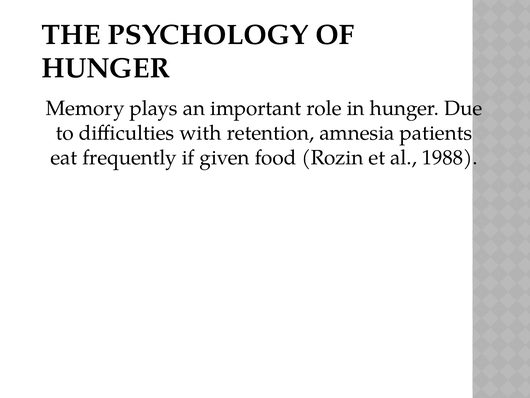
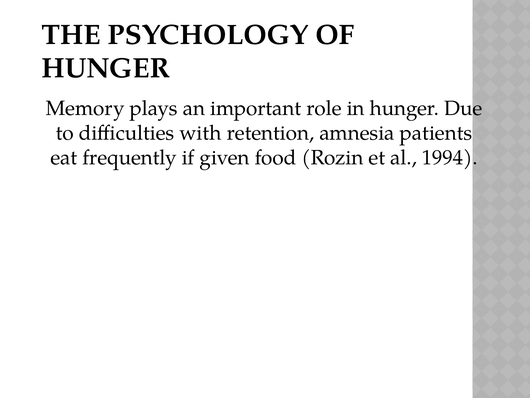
1988: 1988 -> 1994
